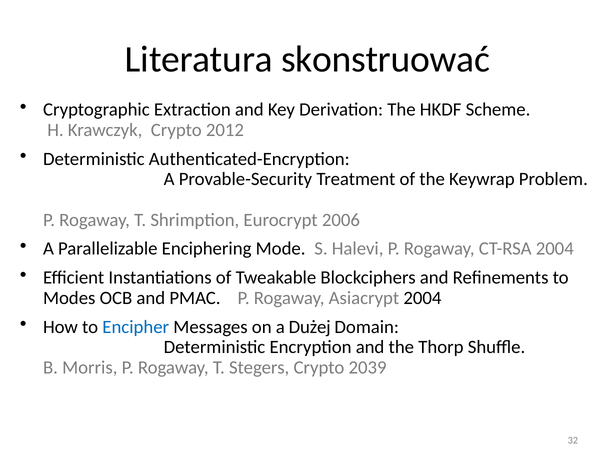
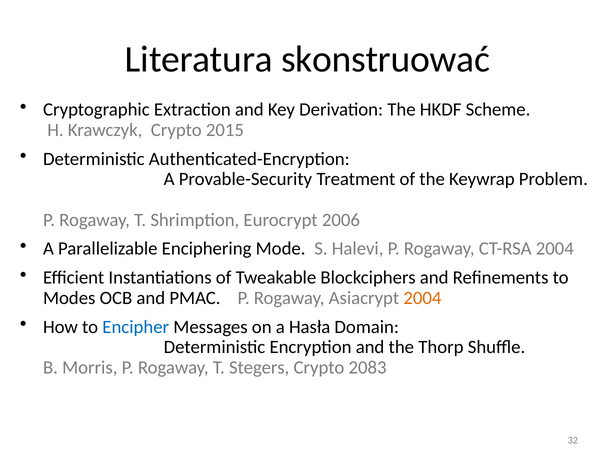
2012: 2012 -> 2015
2004 at (422, 298) colour: black -> orange
Dużej: Dużej -> Hasła
2039: 2039 -> 2083
